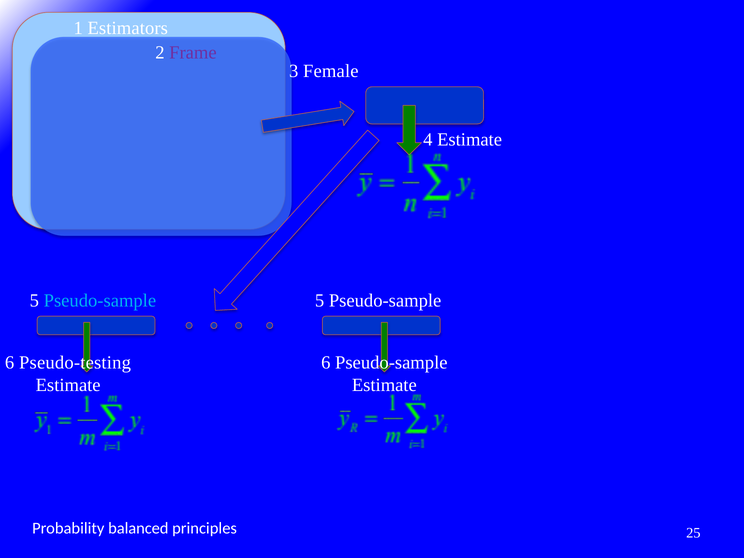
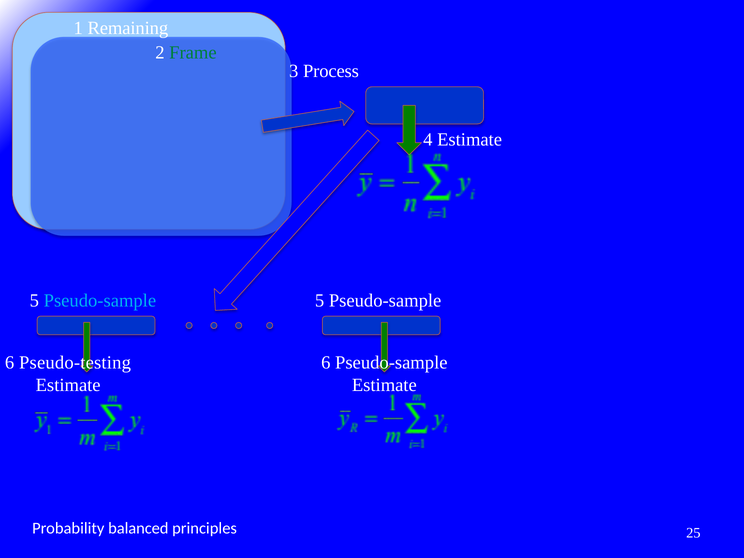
Estimators: Estimators -> Remaining
Frame colour: purple -> green
Female: Female -> Process
